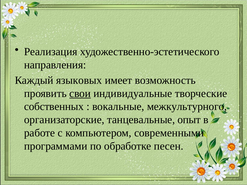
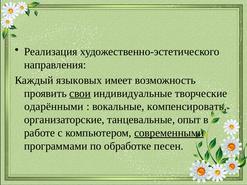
собственных: собственных -> одарёнными
межкультурного: межкультурного -> компенсировать
современными underline: none -> present
